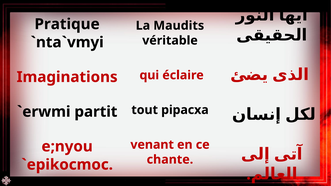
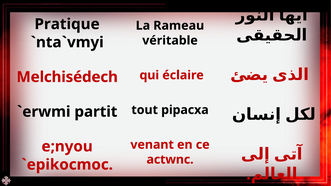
Maudits: Maudits -> Rameau
Imaginations: Imaginations -> Melchisédech
chante: chante -> actwnc
